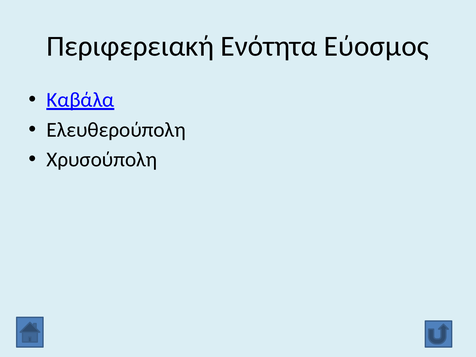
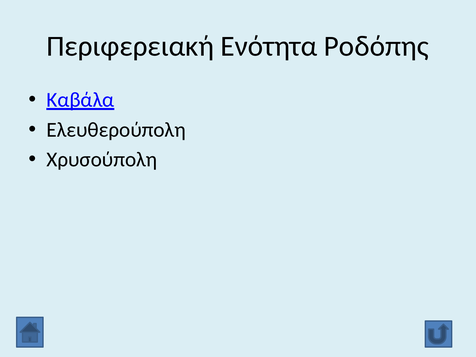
Εύοσμος: Εύοσμος -> Ροδόπης
